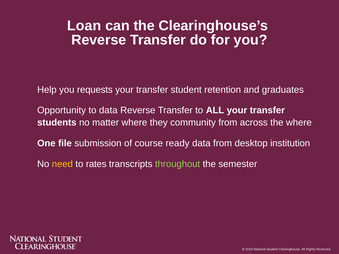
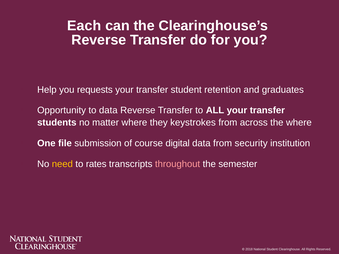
Loan: Loan -> Each
community: community -> keystrokes
ready: ready -> digital
desktop: desktop -> security
throughout colour: light green -> pink
